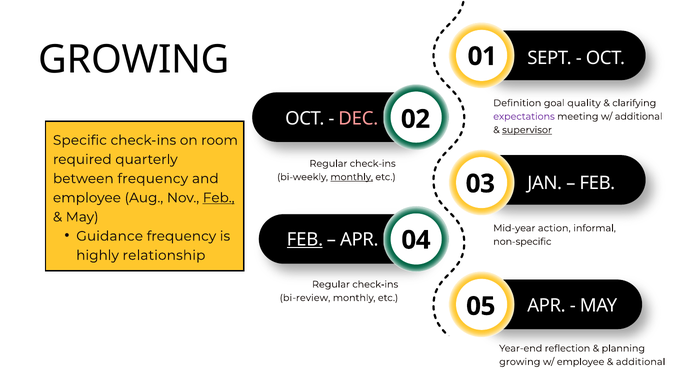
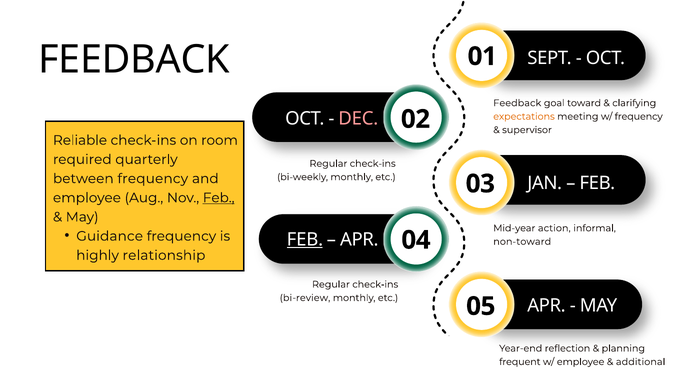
GROWING at (134, 60): GROWING -> FEEDBACK
Definition at (517, 103): Definition -> Feedback
quality: quality -> toward
expectations colour: purple -> orange
w/ additional: additional -> frequency
supervisor underline: present -> none
Specific: Specific -> Reliable
monthly at (352, 177) underline: present -> none
non-specific: non-specific -> non-toward
growing at (520, 362): growing -> frequent
